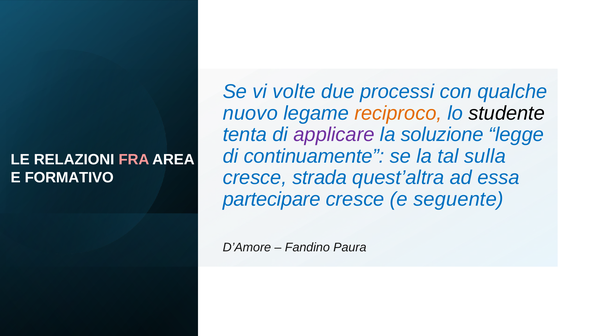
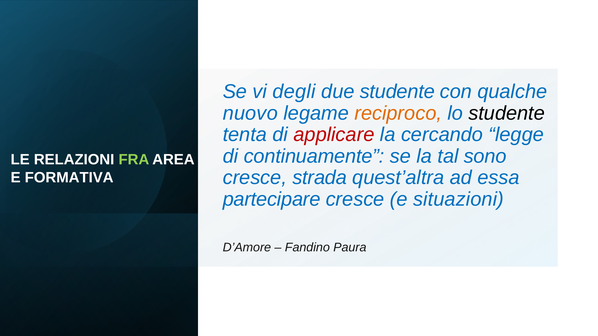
volte: volte -> degli
due processi: processi -> studente
applicare colour: purple -> red
soluzione: soluzione -> cercando
sulla: sulla -> sono
FRA colour: pink -> light green
FORMATIVO: FORMATIVO -> FORMATIVA
seguente: seguente -> situazioni
